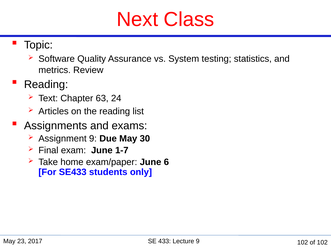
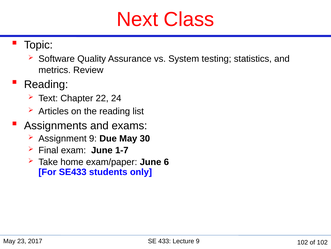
63: 63 -> 22
